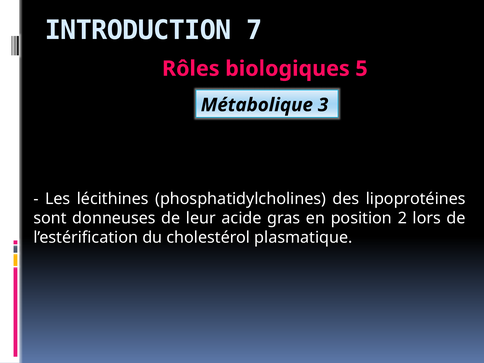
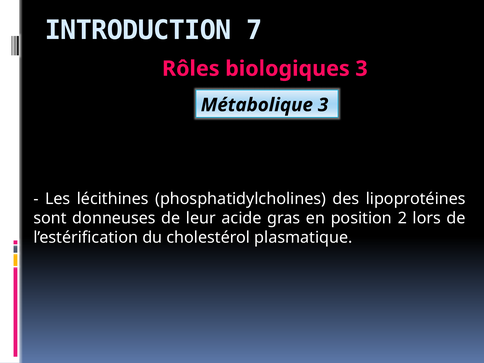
biologiques 5: 5 -> 3
